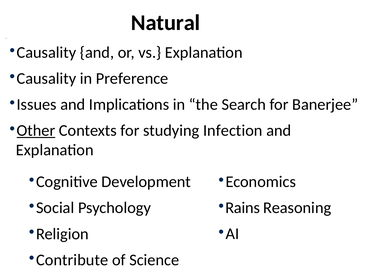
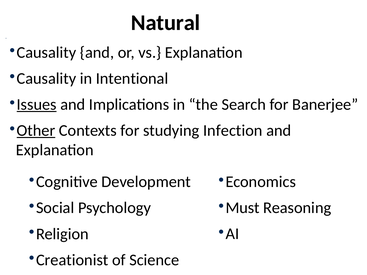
Preference: Preference -> Intentional
Issues underline: none -> present
Rains: Rains -> Must
Contribute: Contribute -> Creationist
